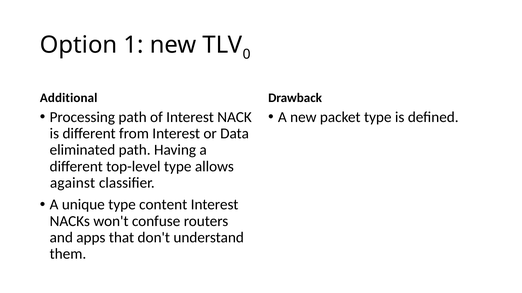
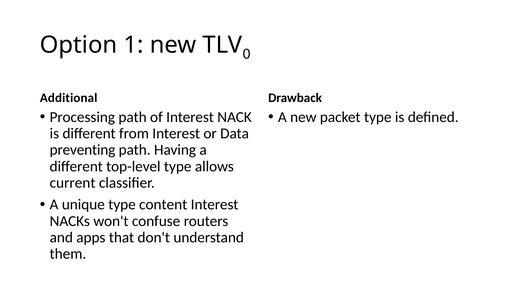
eliminated: eliminated -> preventing
against: against -> current
